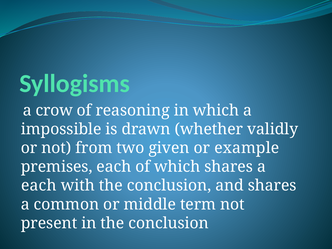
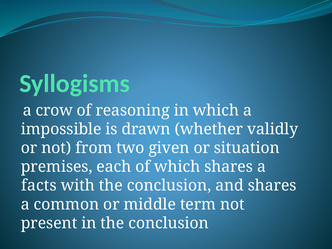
example: example -> situation
each at (39, 186): each -> facts
